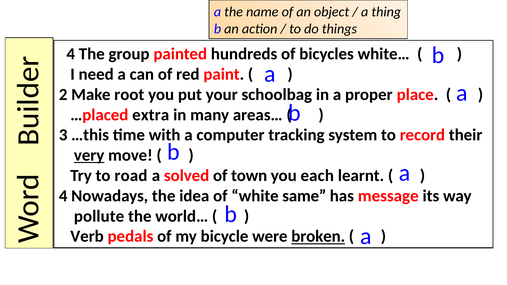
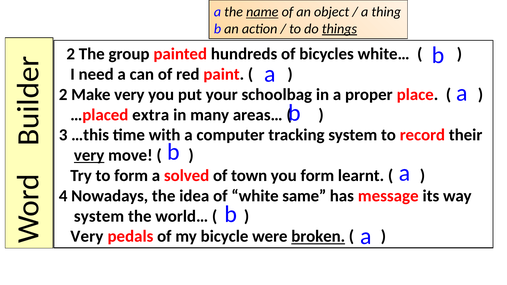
name underline: none -> present
things underline: none -> present
4 at (71, 54): 4 -> 2
Make root: root -> very
to road: road -> form
you each: each -> form
pollute at (99, 216): pollute -> system
Verb at (87, 237): Verb -> Very
